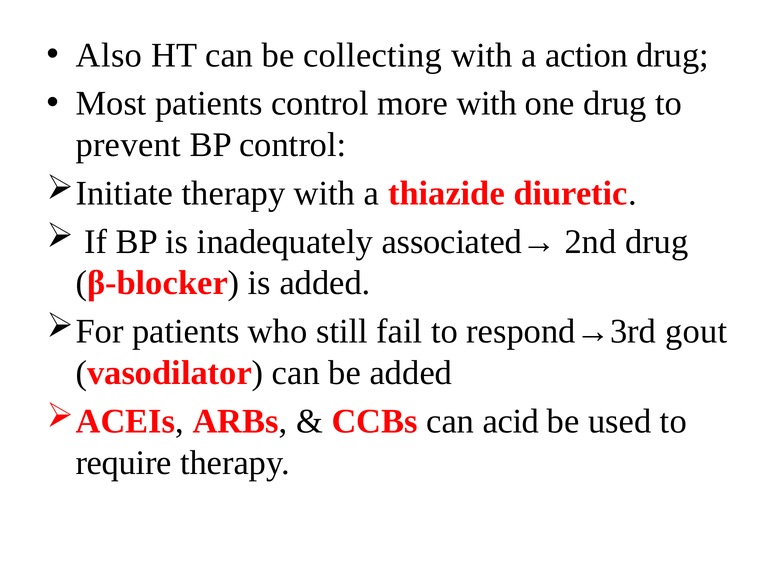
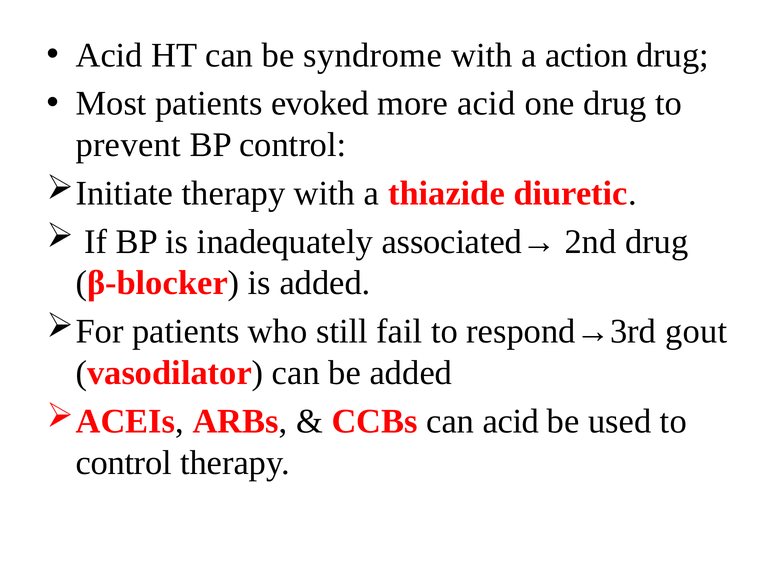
Also at (109, 55): Also -> Acid
collecting: collecting -> syndrome
patients control: control -> evoked
more with: with -> acid
require at (124, 463): require -> control
